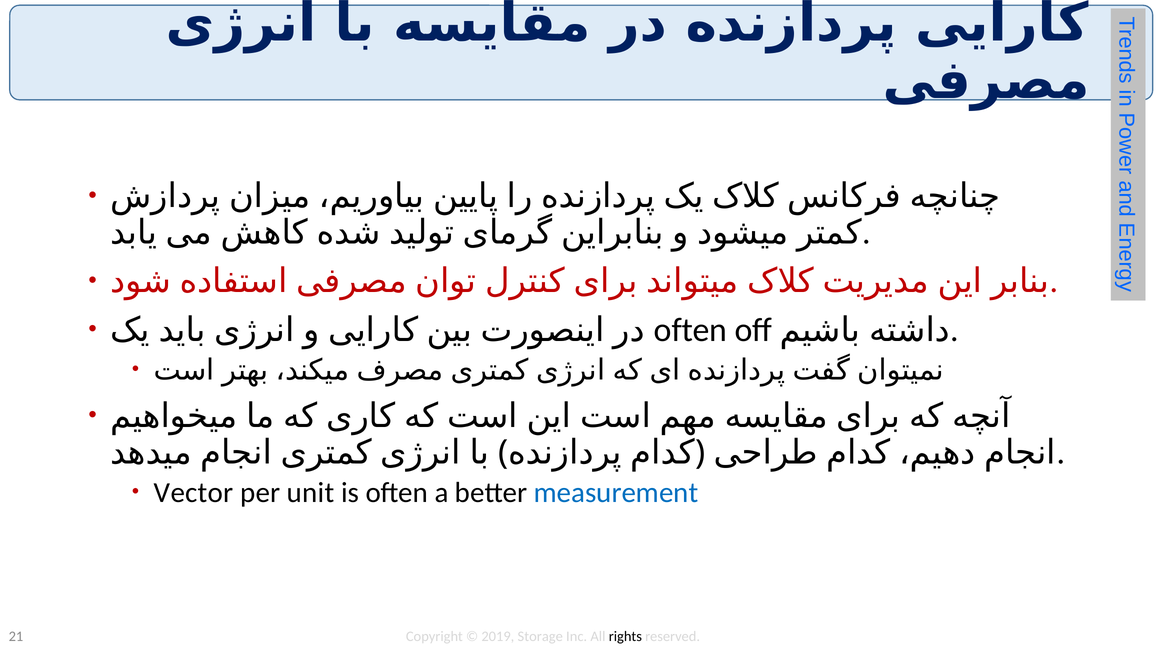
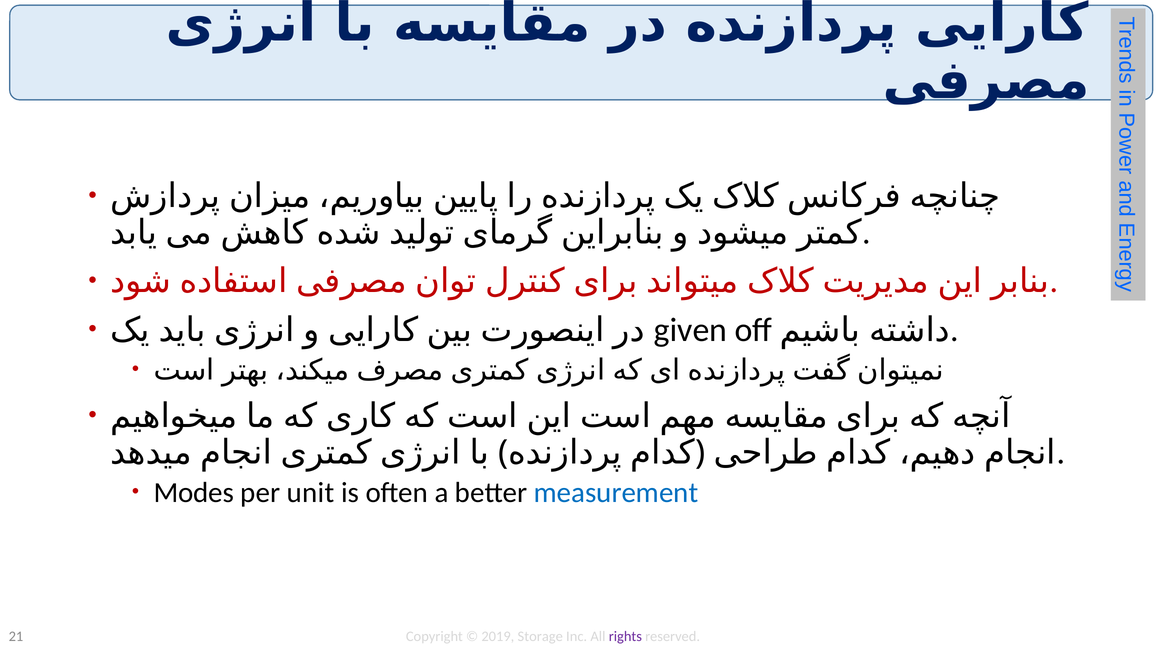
often at (691, 330): often -> given
Vector: Vector -> Modes
rights colour: black -> purple
